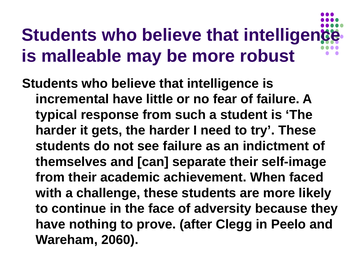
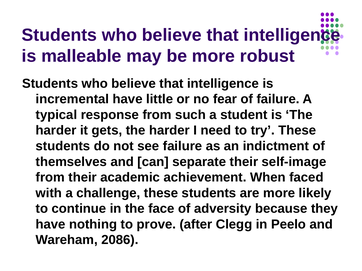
2060: 2060 -> 2086
